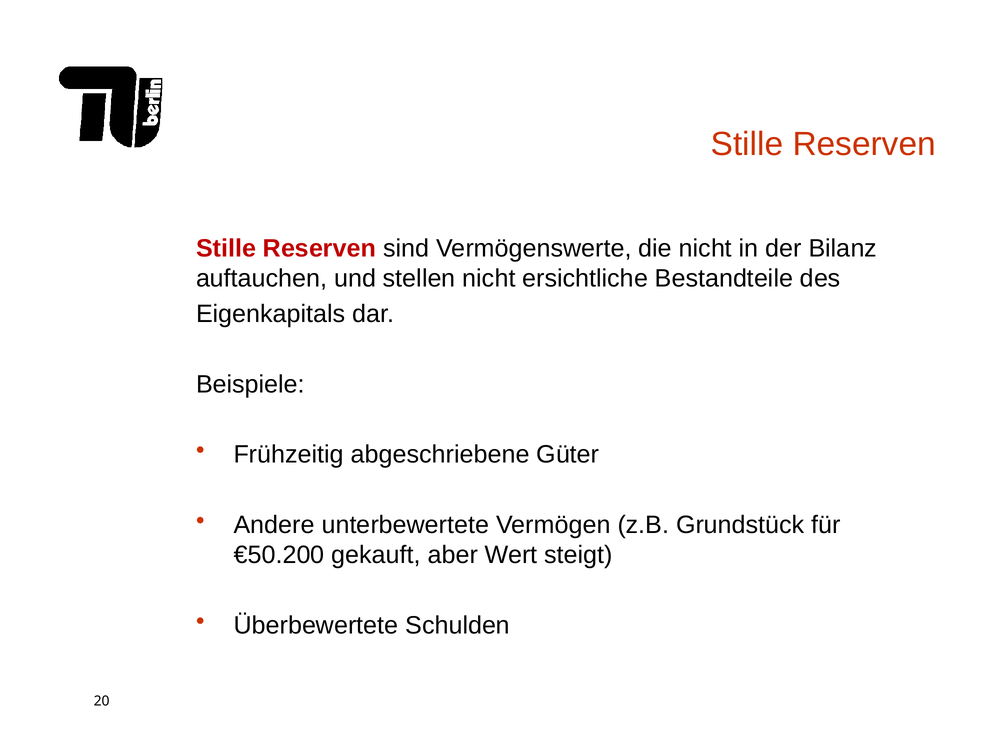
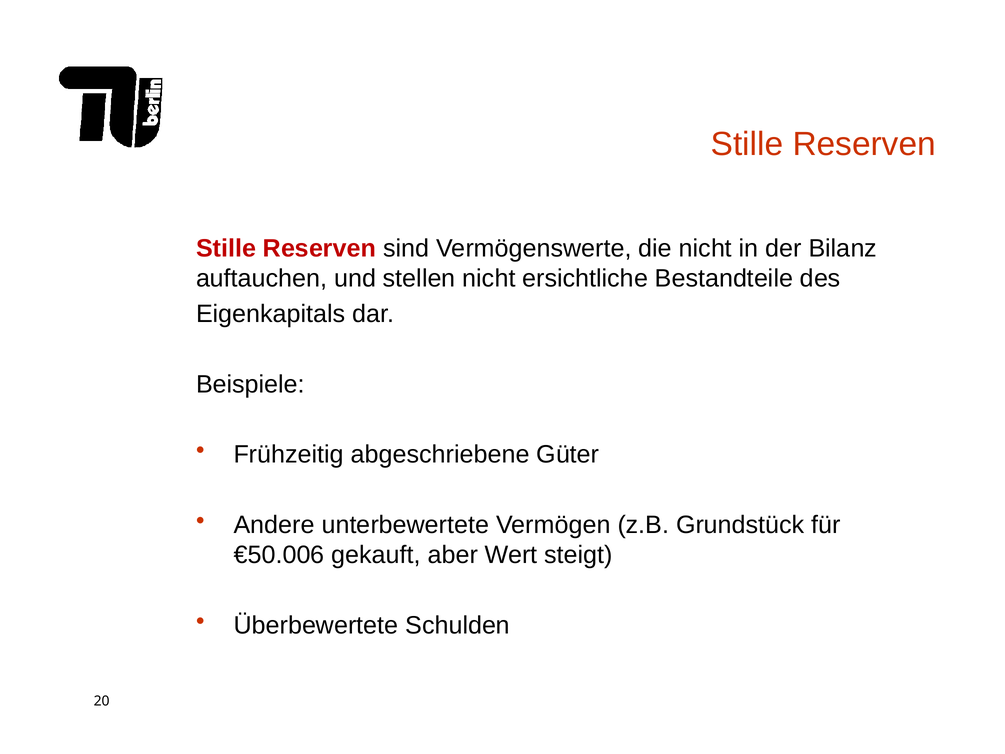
€50.200: €50.200 -> €50.006
